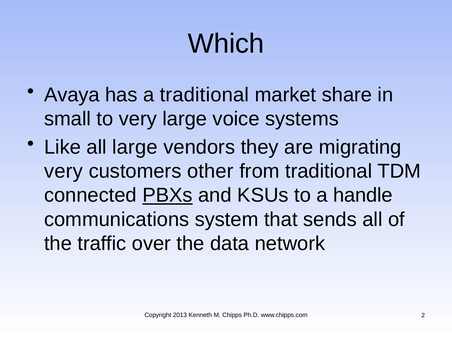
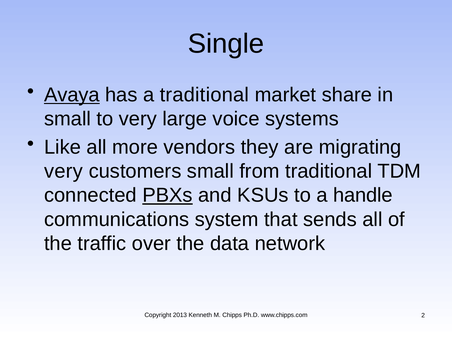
Which: Which -> Single
Avaya underline: none -> present
all large: large -> more
customers other: other -> small
